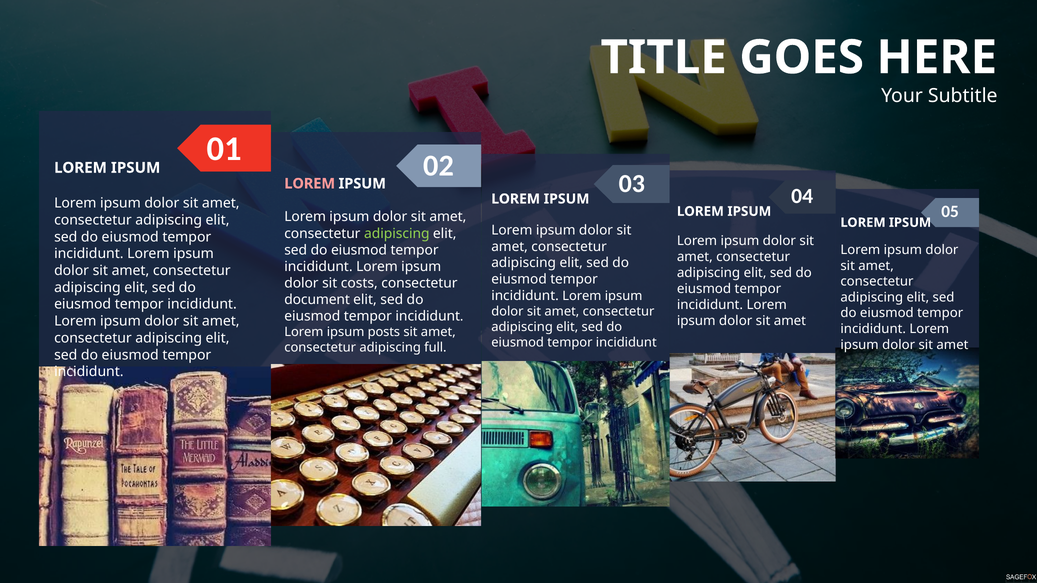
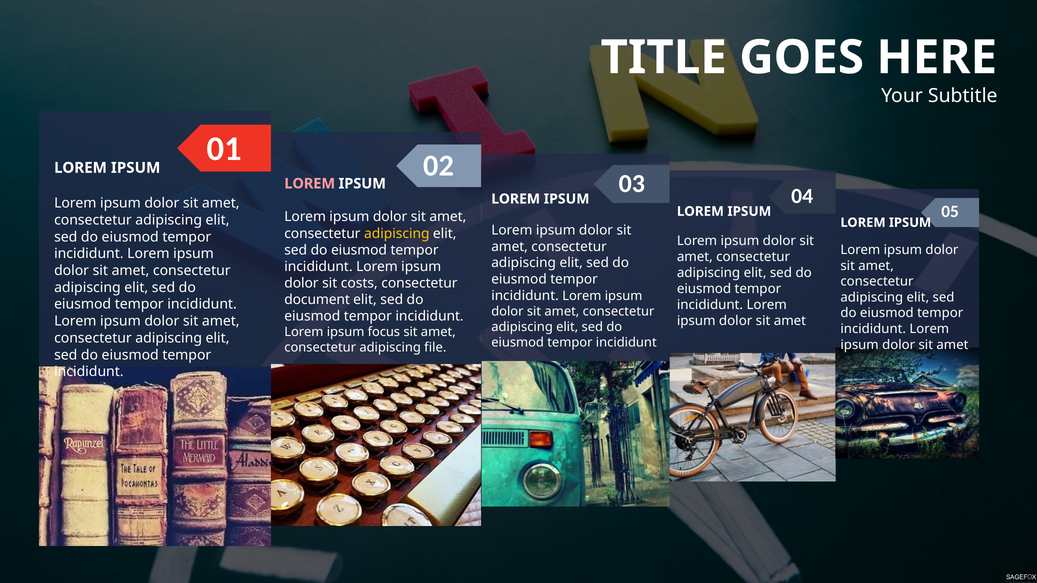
adipiscing at (397, 234) colour: light green -> yellow
posts: posts -> focus
full: full -> file
